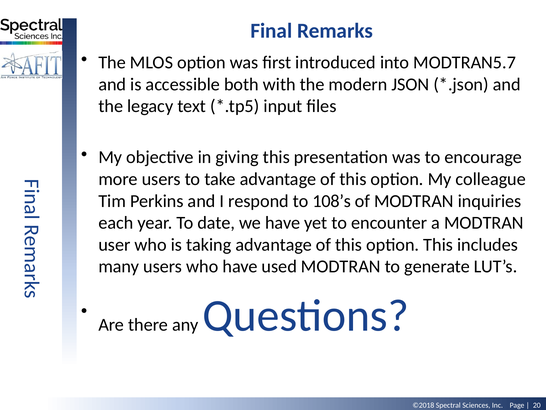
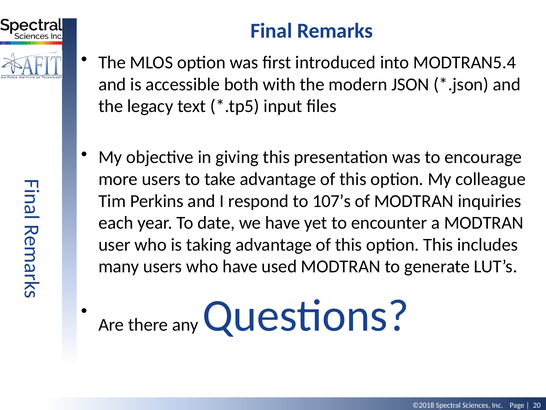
MODTRAN5.7: MODTRAN5.7 -> MODTRAN5.4
108’s: 108’s -> 107’s
